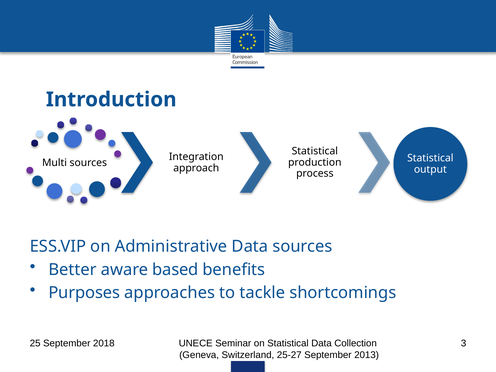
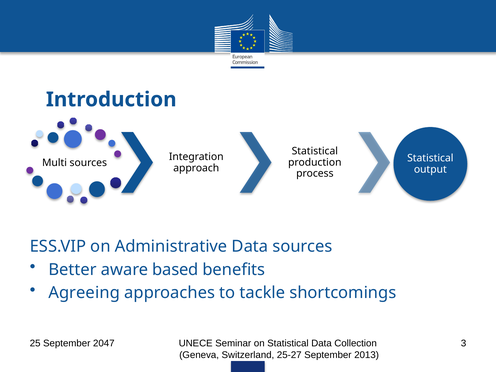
Purposes: Purposes -> Agreeing
2018: 2018 -> 2047
